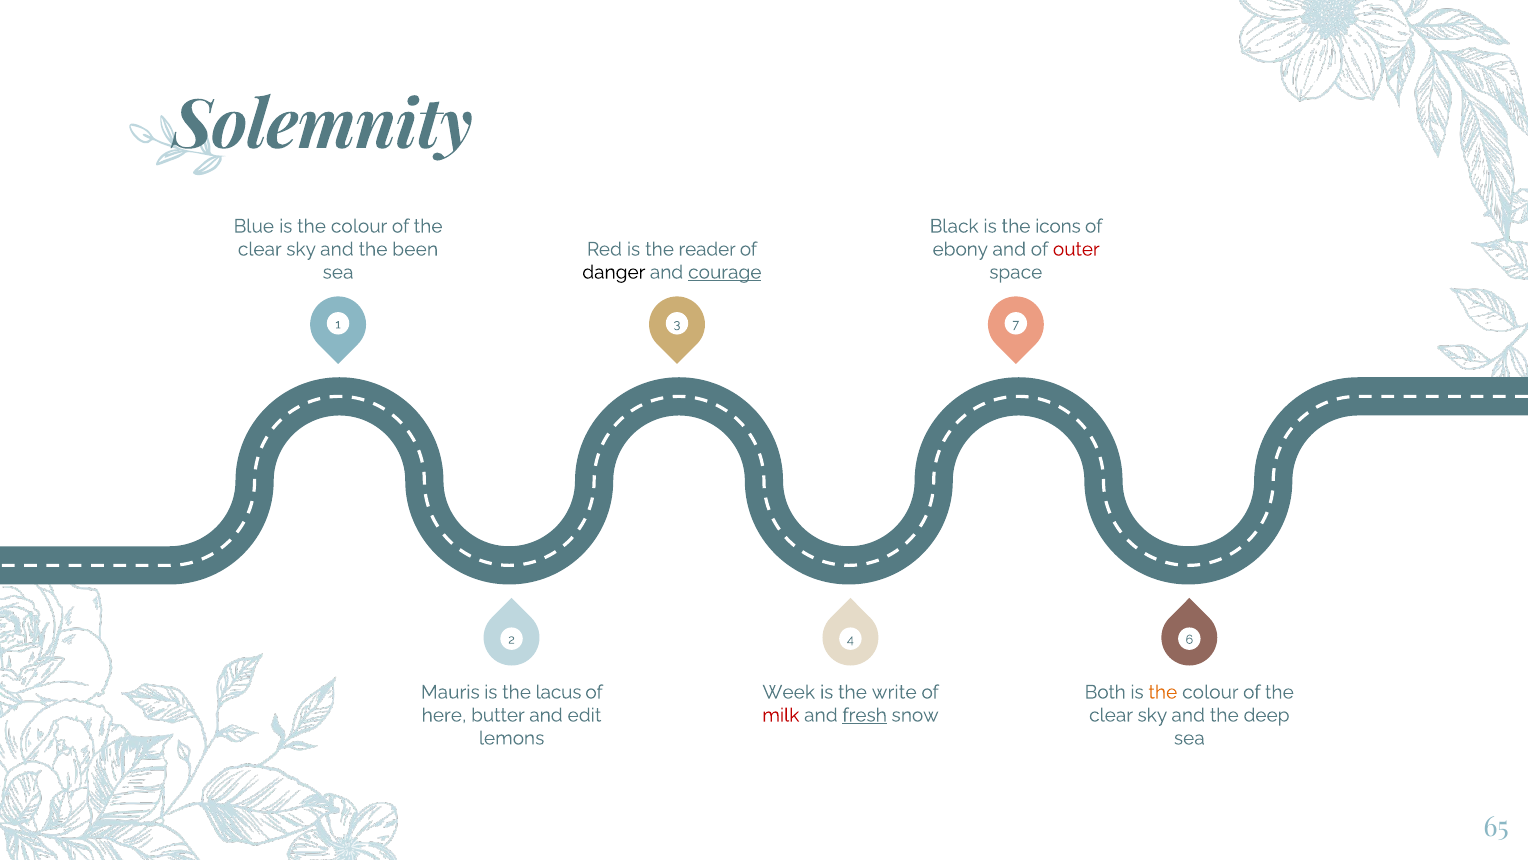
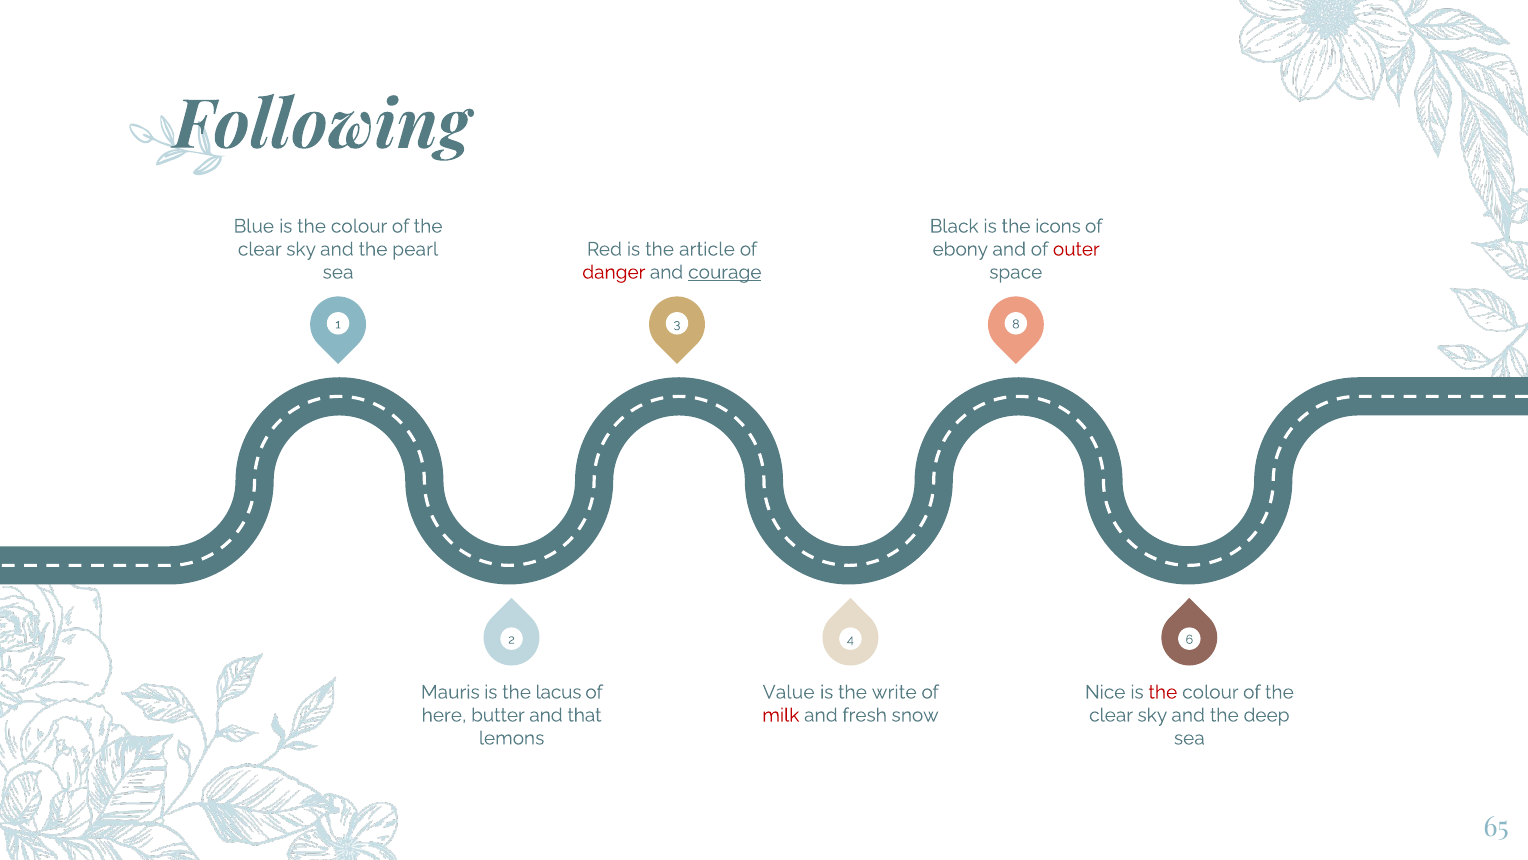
Solemnity: Solemnity -> Following
been: been -> pearl
reader: reader -> article
danger colour: black -> red
7: 7 -> 8
Week: Week -> Value
Both: Both -> Nice
the at (1163, 692) colour: orange -> red
edit: edit -> that
fresh underline: present -> none
